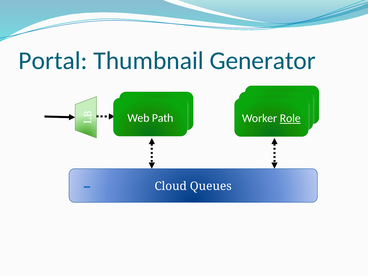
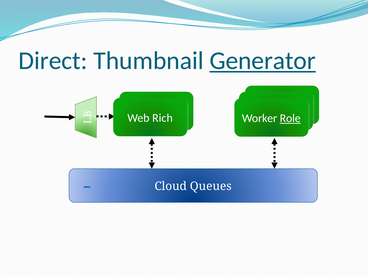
Portal: Portal -> Direct
Generator underline: none -> present
Path: Path -> Rich
